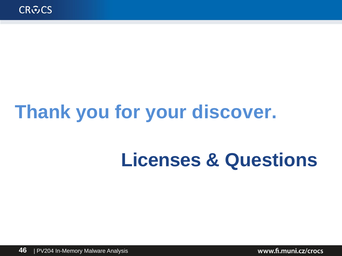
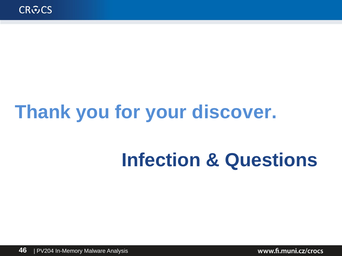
Licenses: Licenses -> Infection
